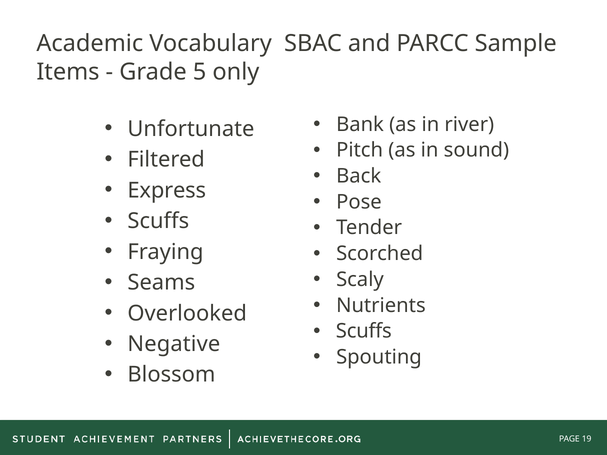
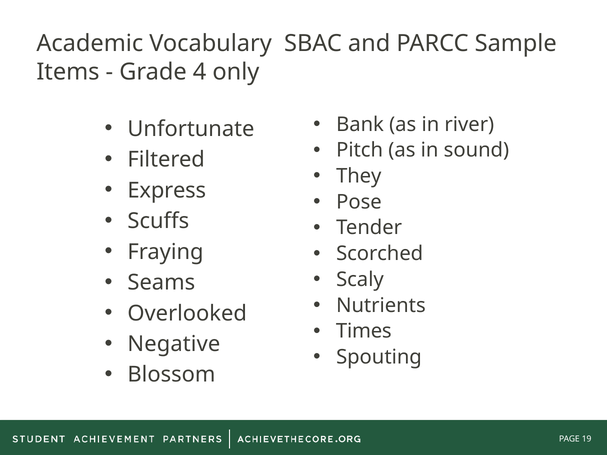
5: 5 -> 4
Back: Back -> They
Scuffs at (364, 331): Scuffs -> Times
